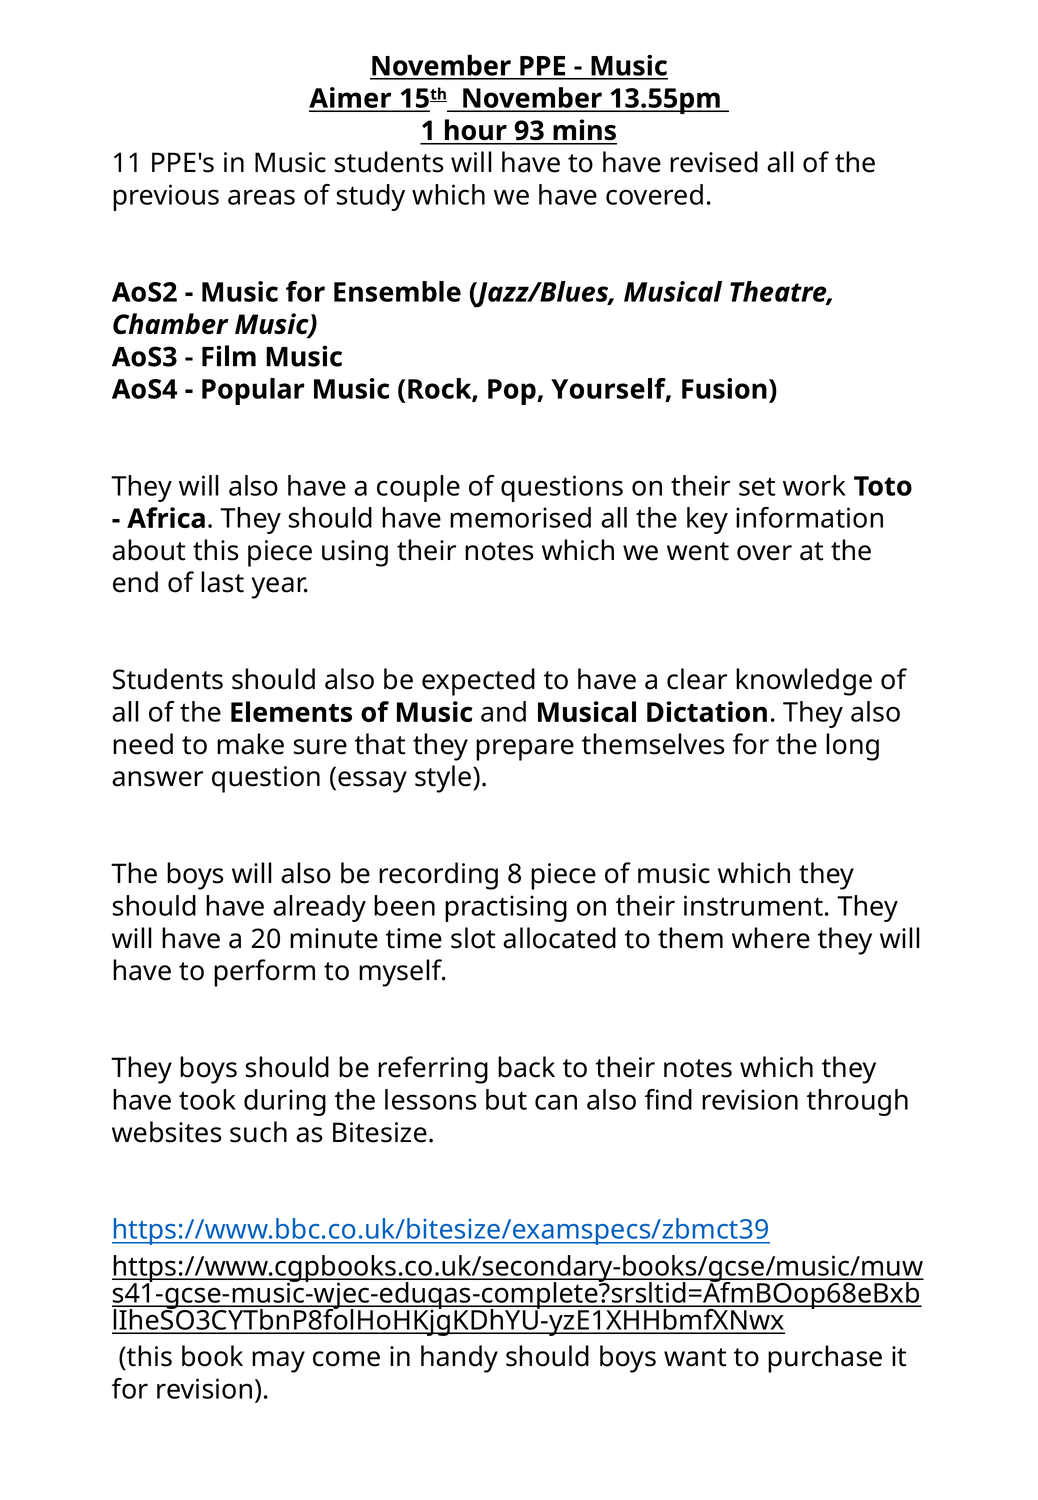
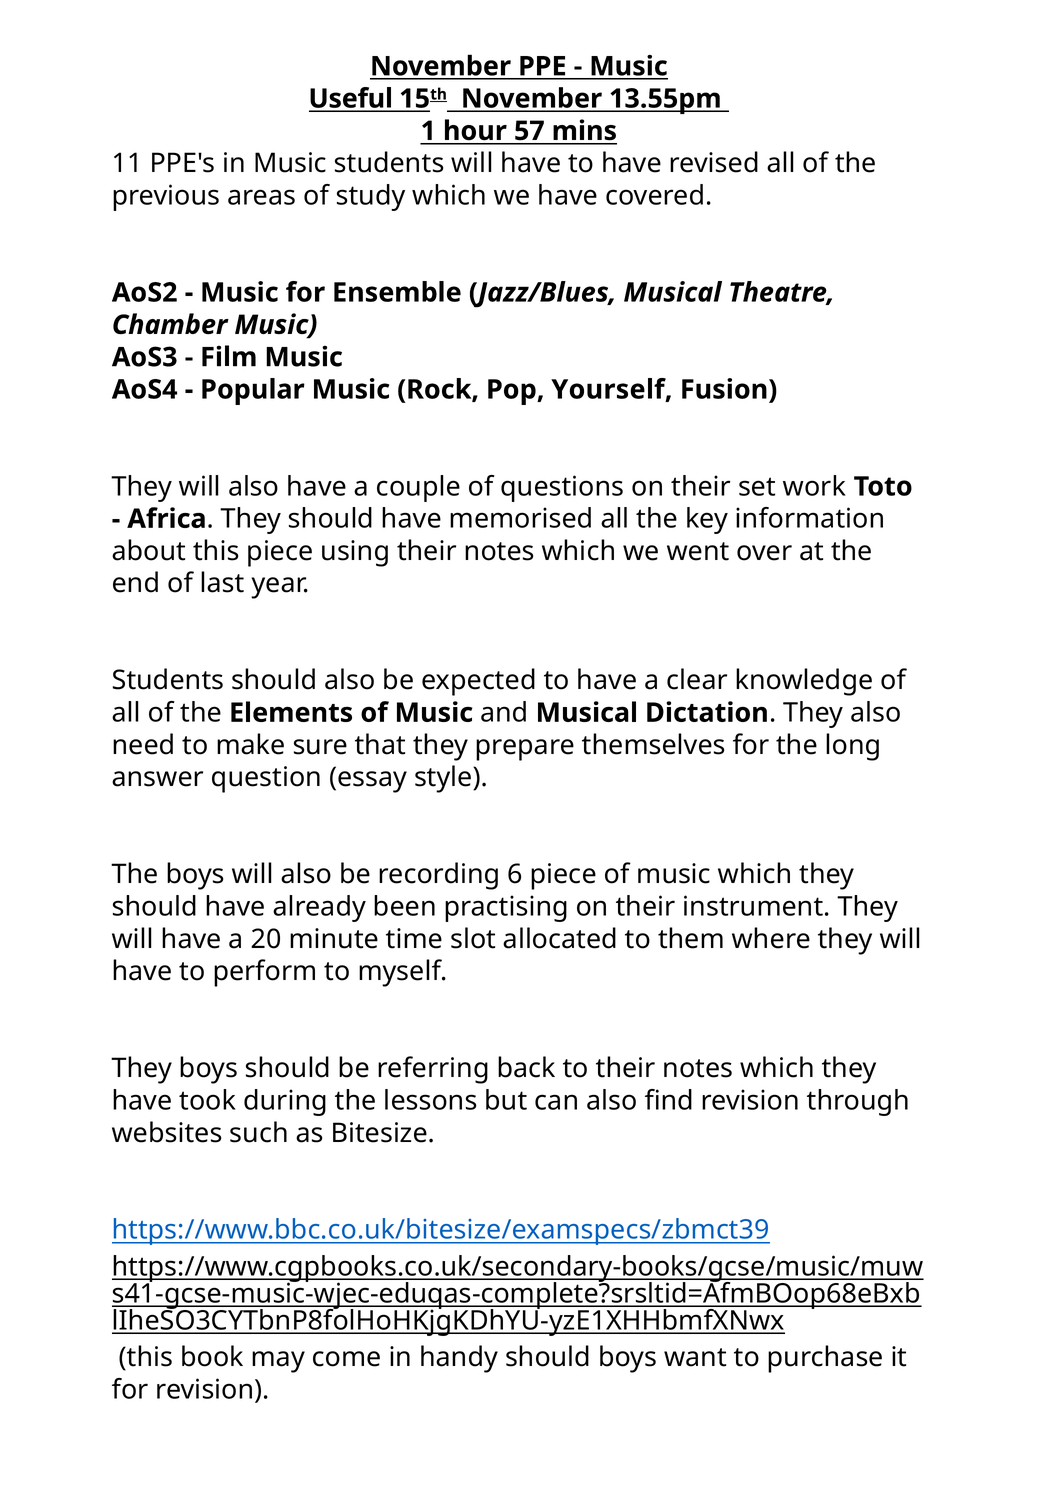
Aimer: Aimer -> Useful
93: 93 -> 57
8: 8 -> 6
